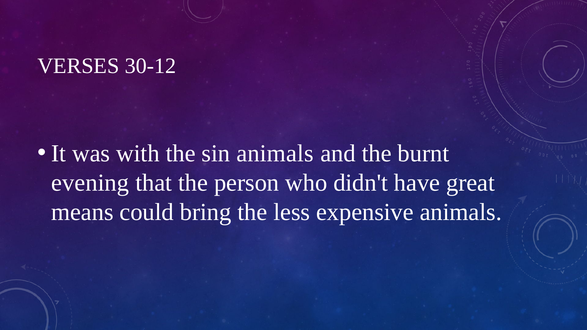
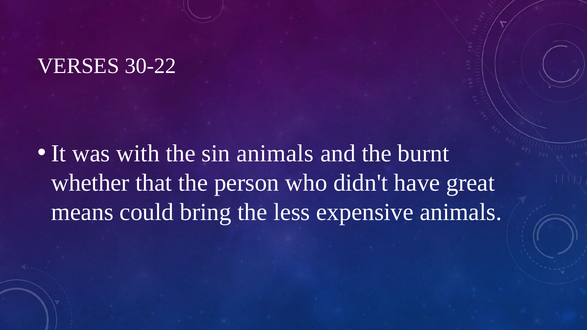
30-12: 30-12 -> 30-22
evening: evening -> whether
